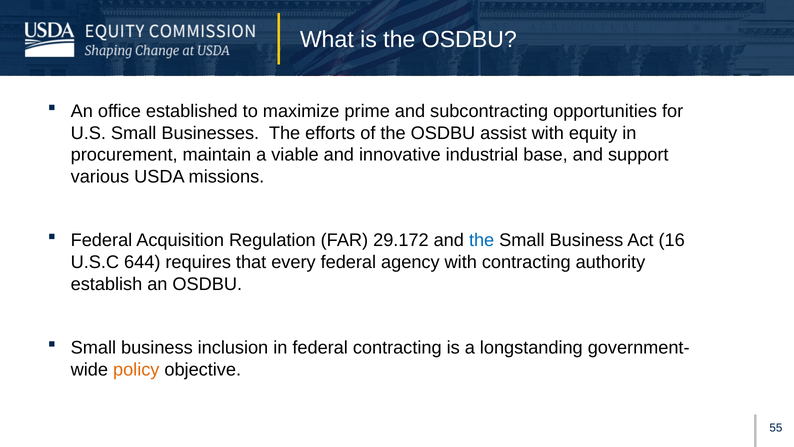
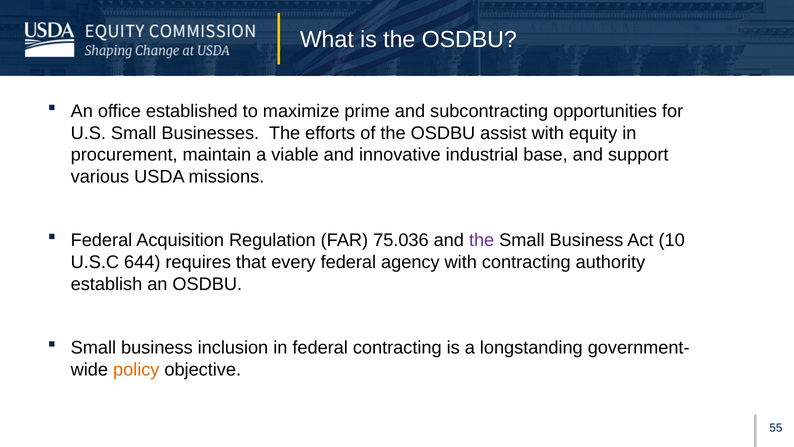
29.172: 29.172 -> 75.036
the at (482, 240) colour: blue -> purple
16: 16 -> 10
